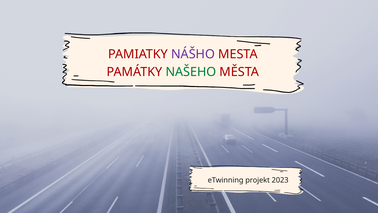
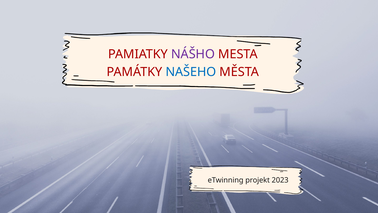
NAŠEHO colour: green -> blue
